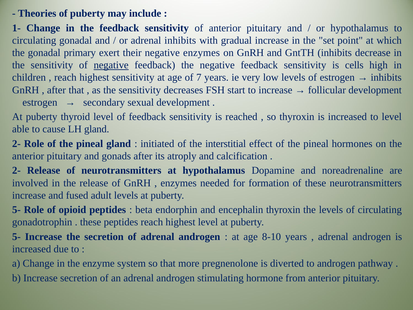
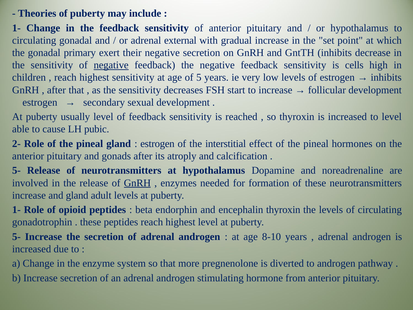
adrenal inhibits: inhibits -> external
negative enzymes: enzymes -> secretion
7: 7 -> 5
thyroid: thyroid -> usually
LH gland: gland -> pubic
initiated at (157, 144): initiated -> estrogen
2- at (16, 170): 2- -> 5-
GnRH at (137, 183) underline: none -> present
and fused: fused -> gland
5- at (16, 210): 5- -> 1-
